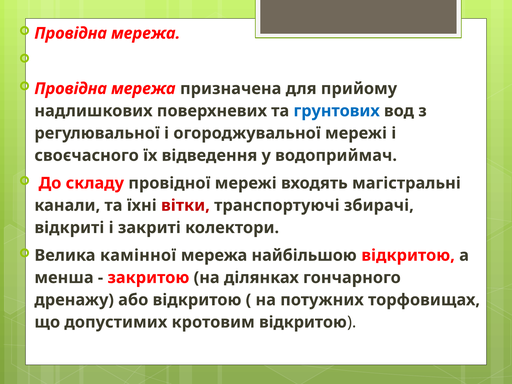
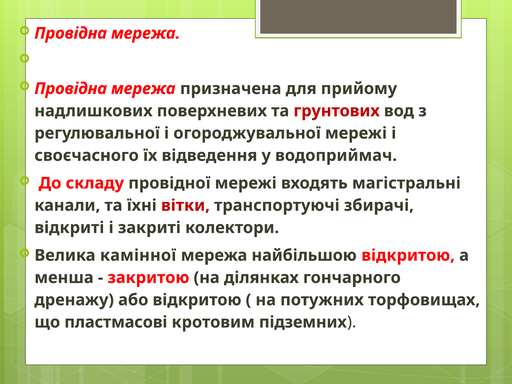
грунтових colour: blue -> red
допустимих: допустимих -> пластмасові
кротовим відкритою: відкритою -> підземних
